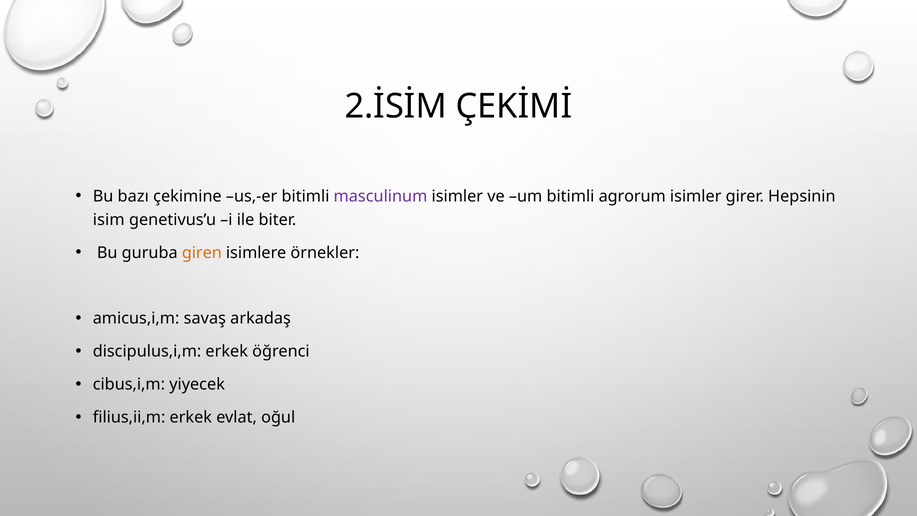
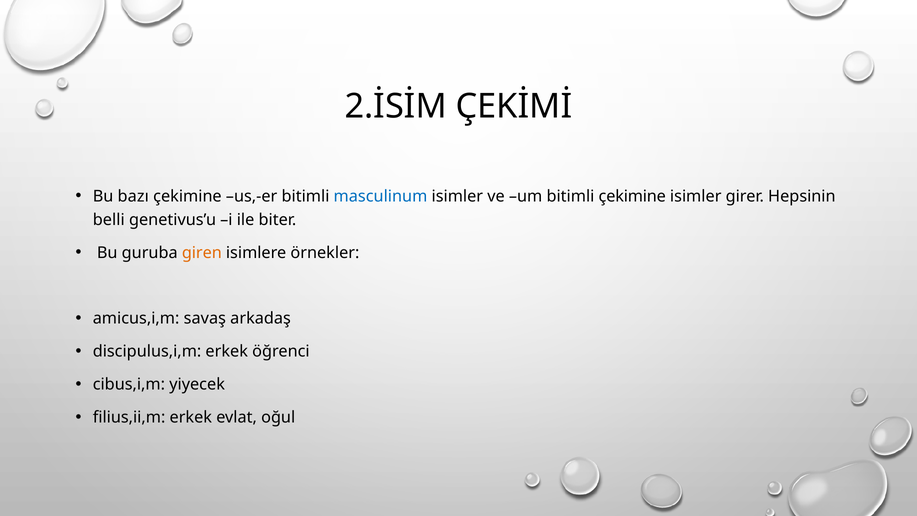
masculinum colour: purple -> blue
bitimli agrorum: agrorum -> çekimine
isim: isim -> belli
